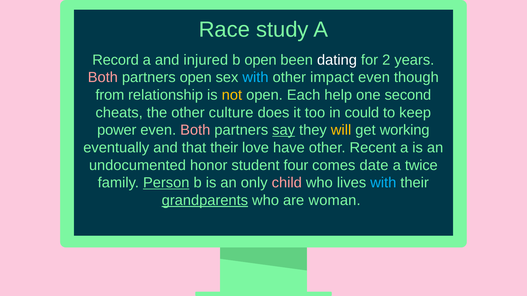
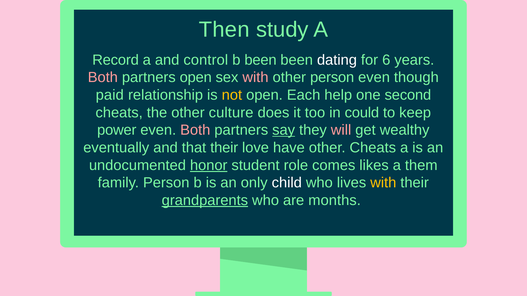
Race: Race -> Then
injured: injured -> control
b open: open -> been
2: 2 -> 6
with at (255, 78) colour: light blue -> pink
other impact: impact -> person
from: from -> paid
will colour: yellow -> pink
working: working -> wealthy
other Recent: Recent -> Cheats
honor underline: none -> present
four: four -> role
date: date -> likes
twice: twice -> them
Person at (166, 183) underline: present -> none
child colour: pink -> white
with at (383, 183) colour: light blue -> yellow
woman: woman -> months
